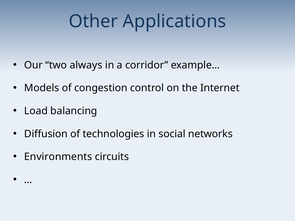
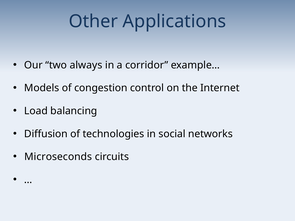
Environments: Environments -> Microseconds
